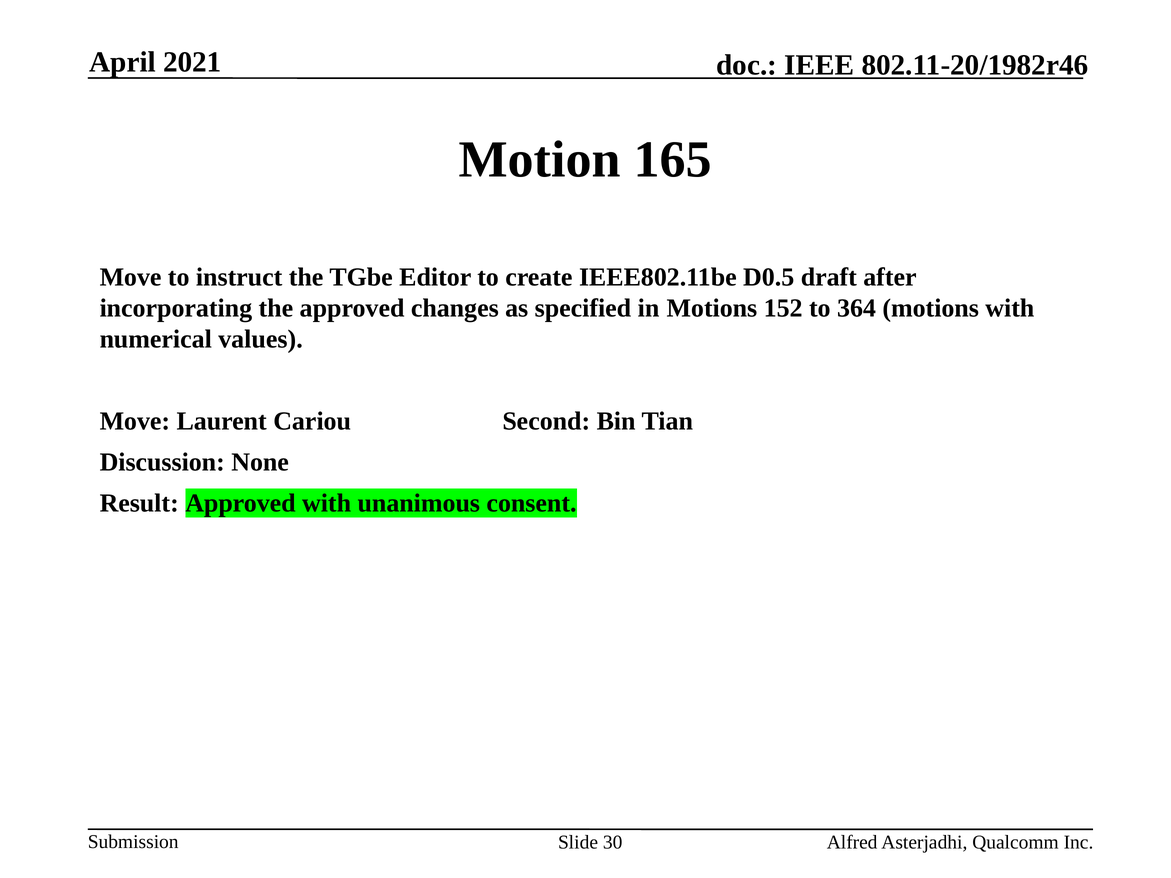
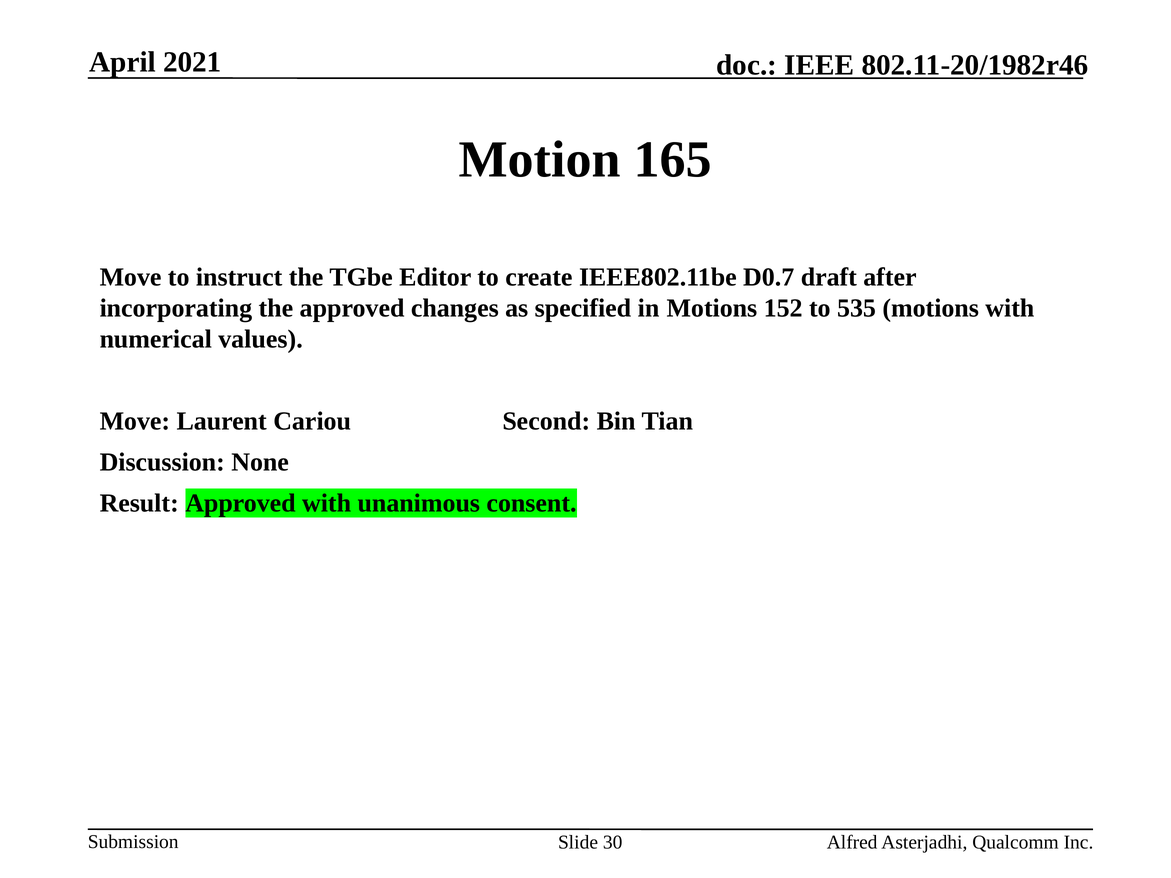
D0.5: D0.5 -> D0.7
364: 364 -> 535
